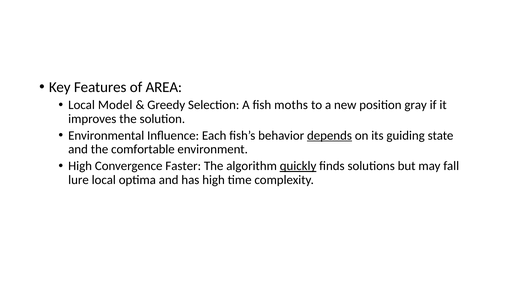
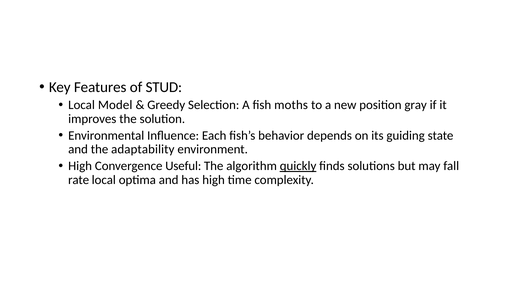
AREA: AREA -> STUD
depends underline: present -> none
comfortable: comfortable -> adaptability
Faster: Faster -> Useful
lure: lure -> rate
